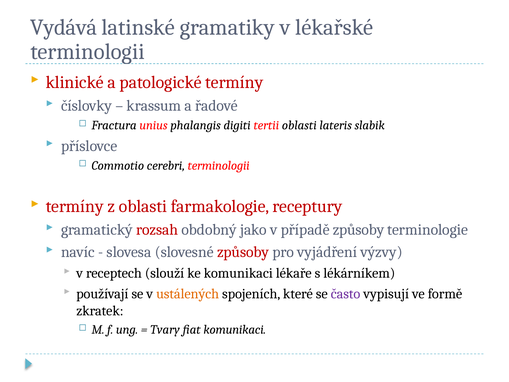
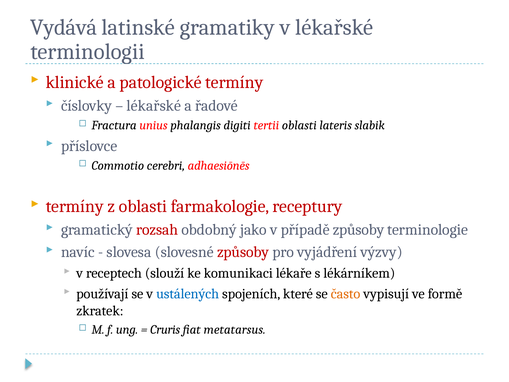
krassum at (154, 106): krassum -> lékařské
cerebri terminologii: terminologii -> adhaesiōnēs
ustálených colour: orange -> blue
často colour: purple -> orange
Tvary: Tvary -> Cruris
fiat komunikaci: komunikaci -> metatarsus
